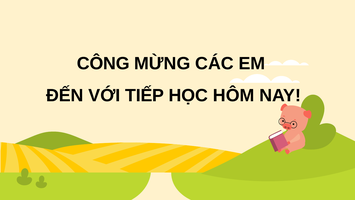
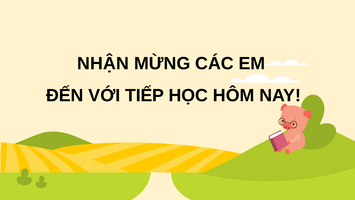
CÔNG: CÔNG -> NHẬN
